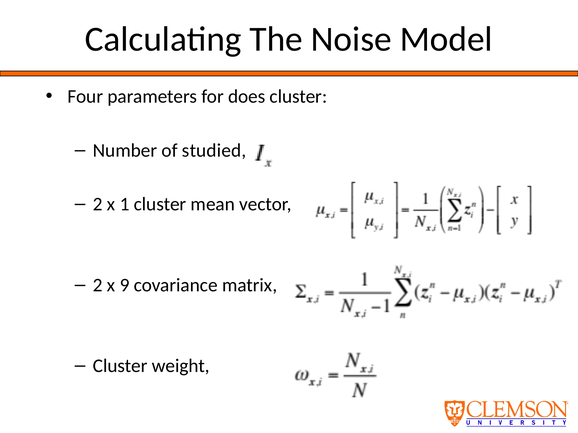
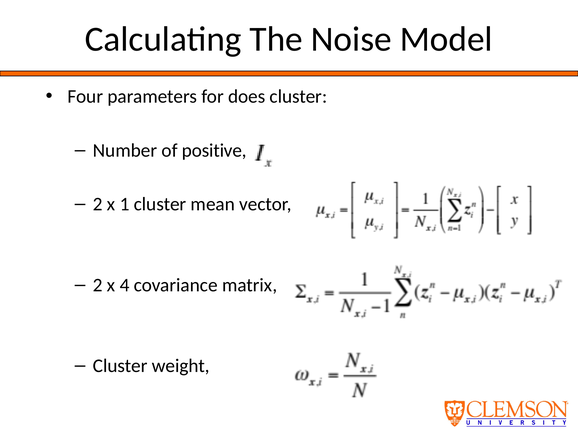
studied: studied -> positive
9: 9 -> 4
